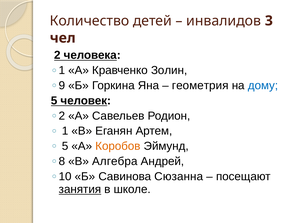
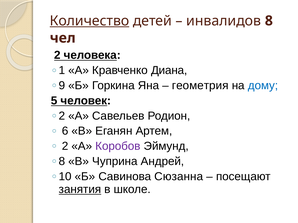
Количество underline: none -> present
3: 3 -> 8
Золин: Золин -> Диана
1: 1 -> 6
5 at (65, 146): 5 -> 2
Коробов colour: orange -> purple
Алгебра: Алгебра -> Чуприна
